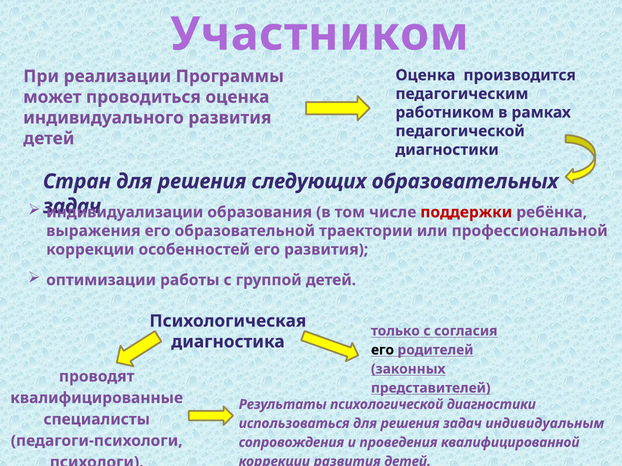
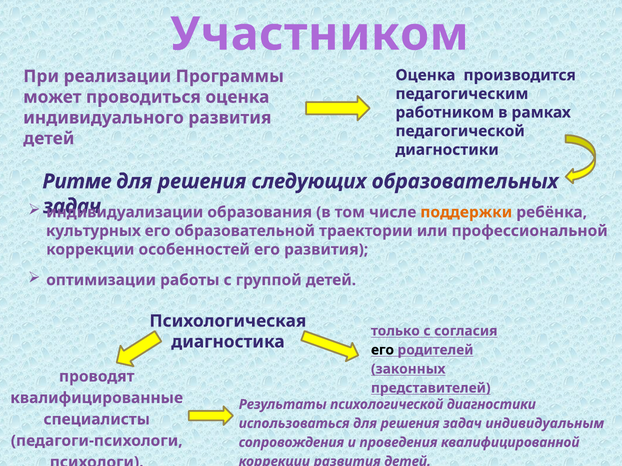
Стран: Стран -> Ритме
поддержки colour: red -> orange
выражения: выражения -> культурных
